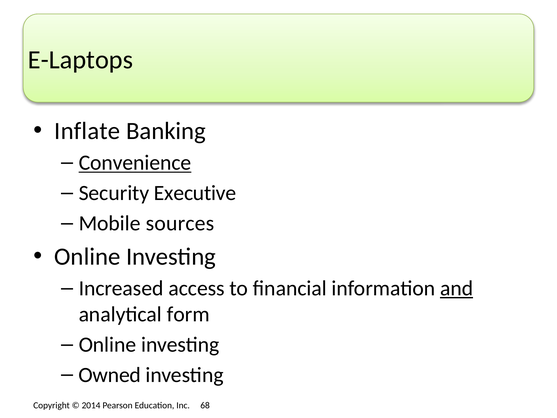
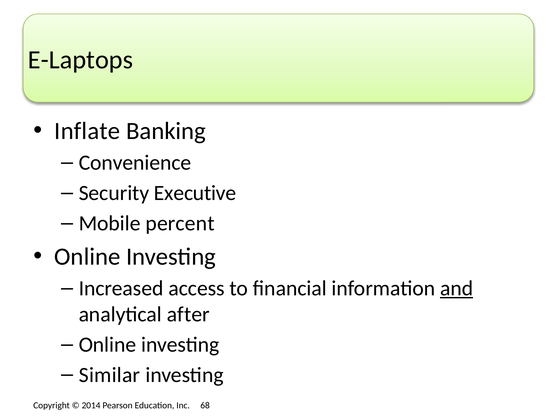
Convenience underline: present -> none
sources: sources -> percent
form: form -> after
Owned: Owned -> Similar
